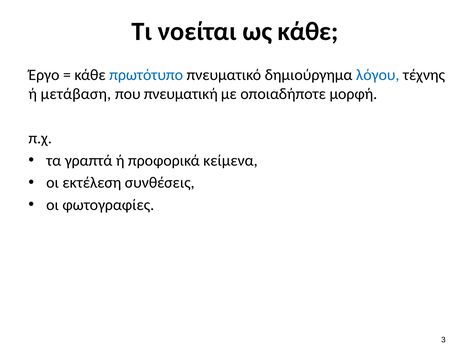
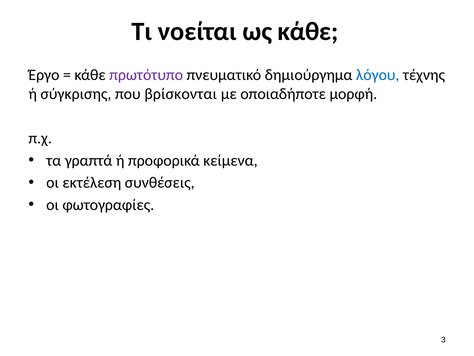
πρωτότυπο colour: blue -> purple
μετάβαση: μετάβαση -> σύγκρισης
πνευματική: πνευματική -> βρίσκονται
